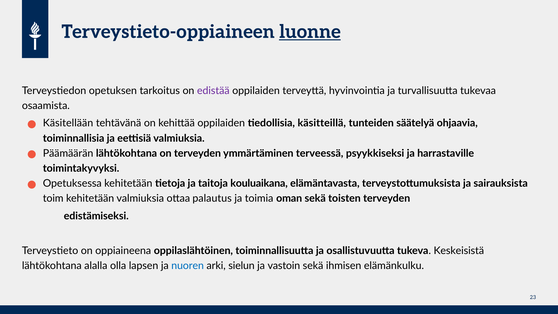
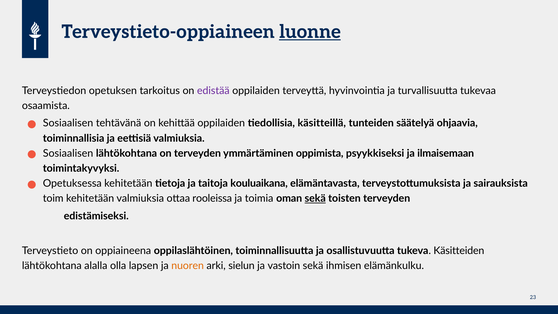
Käsitellään at (68, 123): Käsitellään -> Sosiaalisen
Päämäärän at (68, 153): Päämäärän -> Sosiaalisen
terveessä: terveessä -> oppimista
harrastaville: harrastaville -> ilmaisemaan
palautus: palautus -> rooleissa
sekä at (315, 198) underline: none -> present
Keskeisistä: Keskeisistä -> Käsitteiden
nuoren colour: blue -> orange
